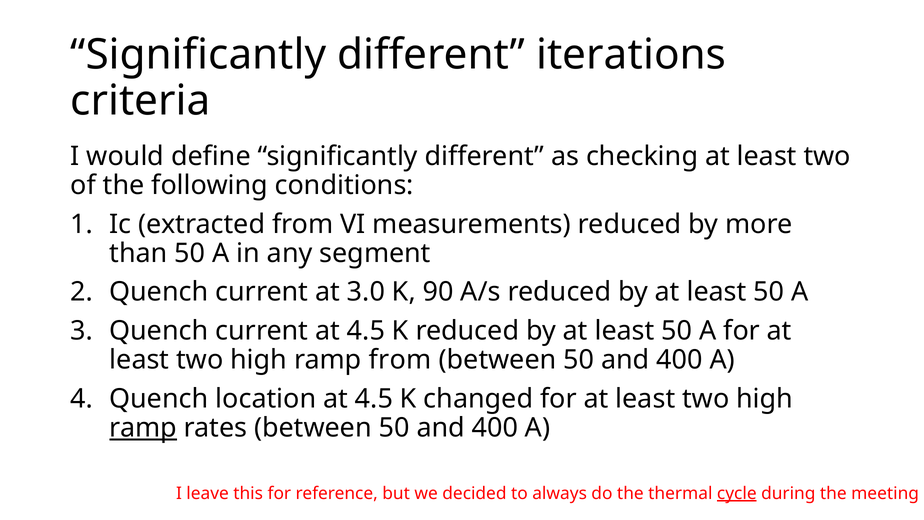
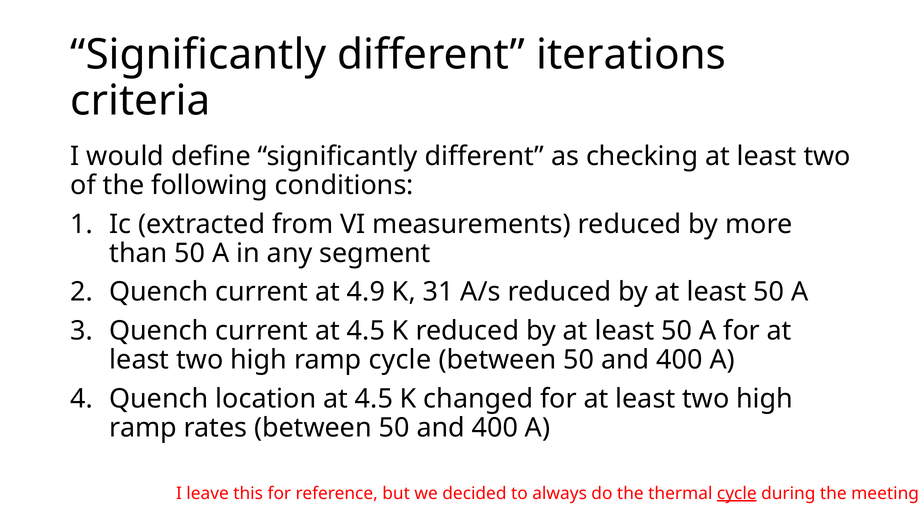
3.0: 3.0 -> 4.9
90: 90 -> 31
ramp from: from -> cycle
ramp at (143, 428) underline: present -> none
